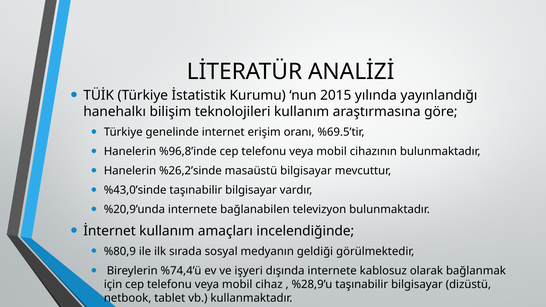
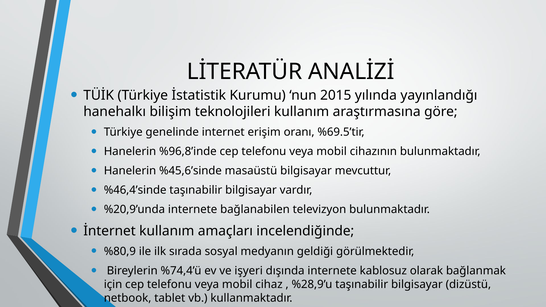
%26,2’sinde: %26,2’sinde -> %45,6’sinde
%43,0’sinde: %43,0’sinde -> %46,4’sinde
